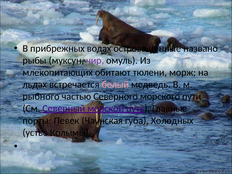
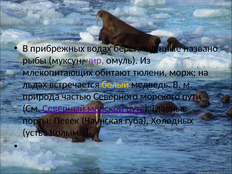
острова: острова -> берегах
белый colour: pink -> yellow
рыбного: рыбного -> природа
